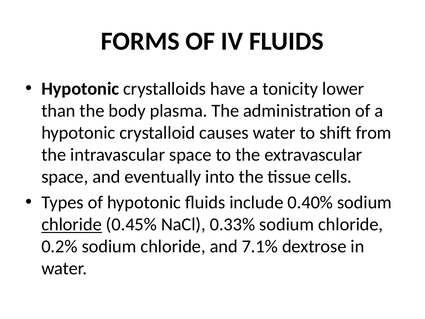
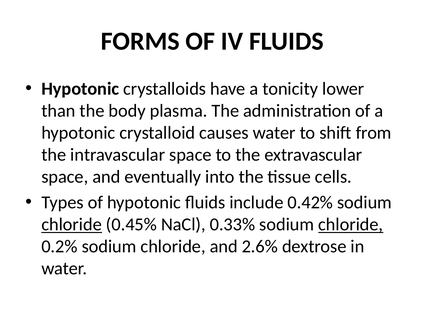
0.40%: 0.40% -> 0.42%
chloride at (351, 224) underline: none -> present
7.1%: 7.1% -> 2.6%
